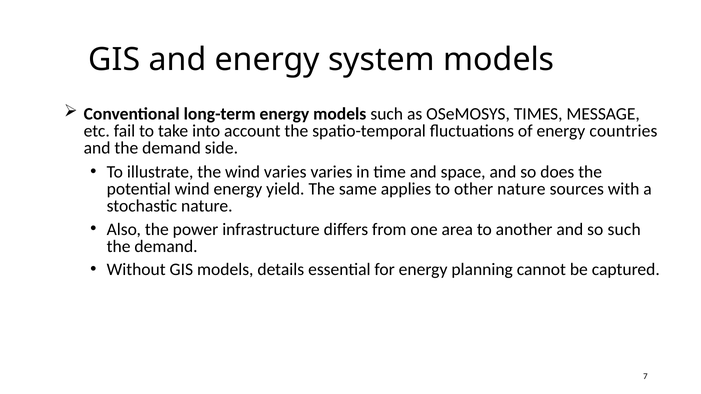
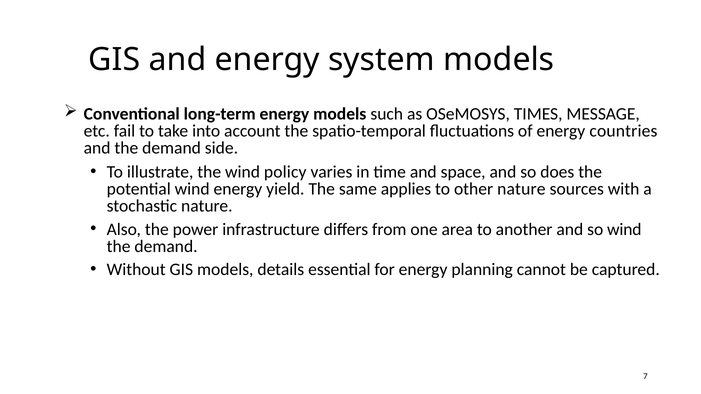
wind varies: varies -> policy
so such: such -> wind
